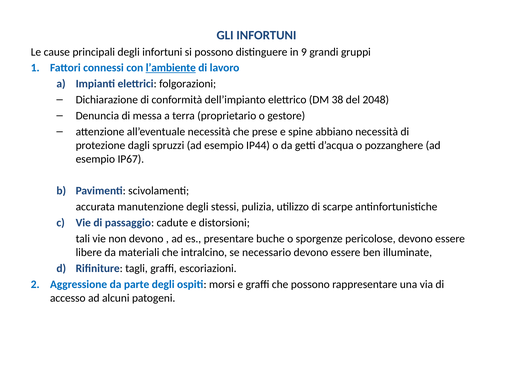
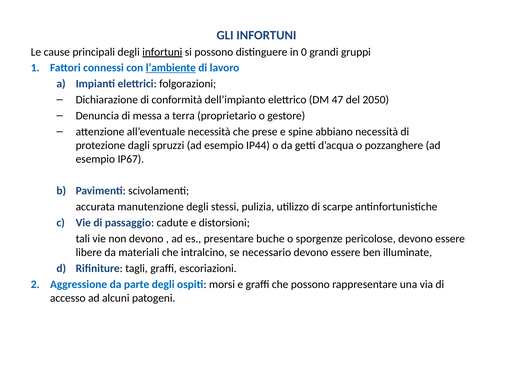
infortuni at (162, 52) underline: none -> present
9: 9 -> 0
38: 38 -> 47
2048: 2048 -> 2050
